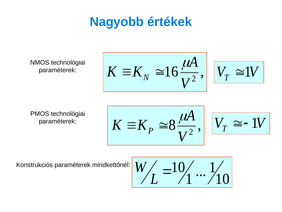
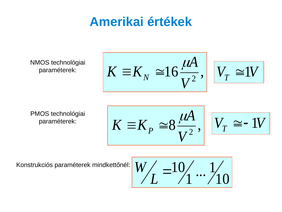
Nagyobb: Nagyobb -> Amerikai
